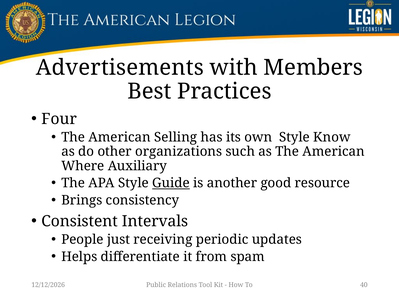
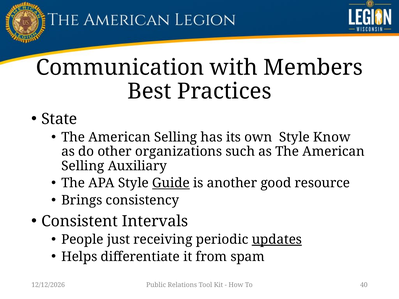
Advertisements: Advertisements -> Communication
Four: Four -> State
Where at (83, 166): Where -> Selling
updates underline: none -> present
